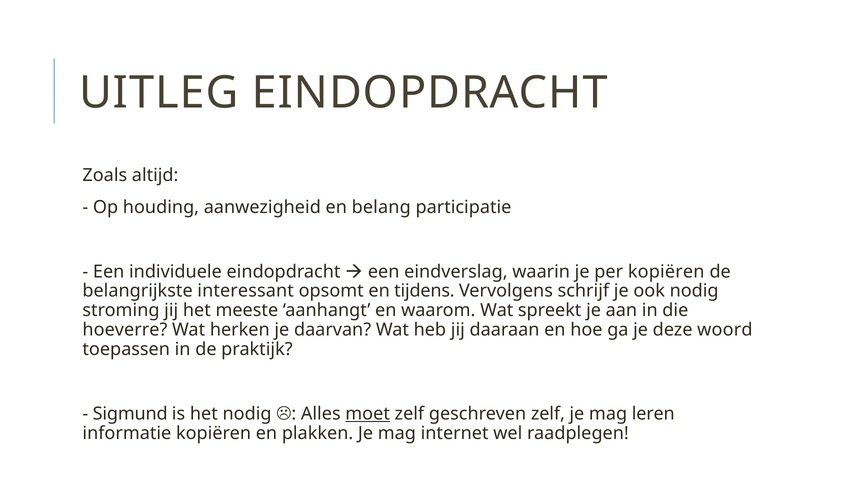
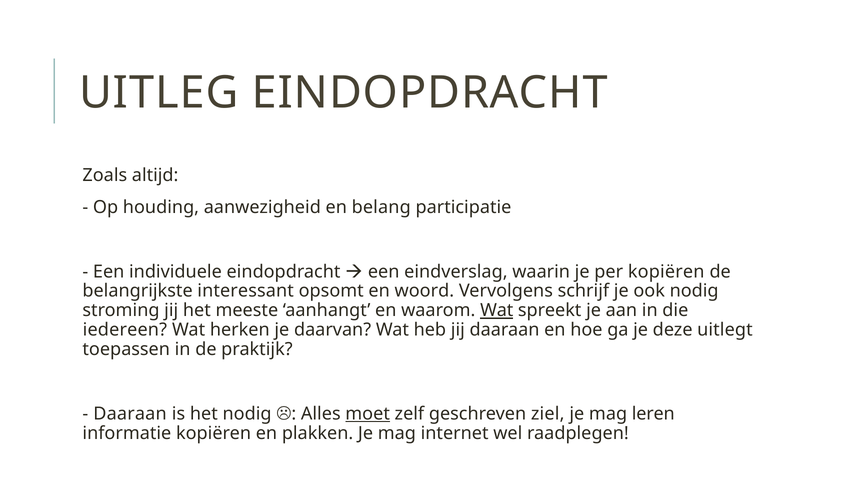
tijdens: tijdens -> woord
Wat at (497, 311) underline: none -> present
hoeverre: hoeverre -> iedereen
woord: woord -> uitlegt
Sigmund at (130, 414): Sigmund -> Daaraan
geschreven zelf: zelf -> ziel
